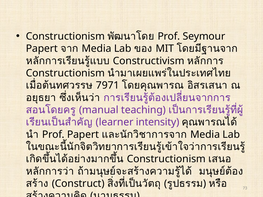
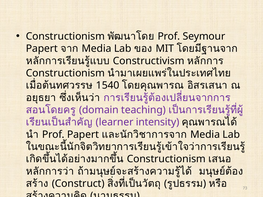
7971: 7971 -> 1540
manual: manual -> domain
